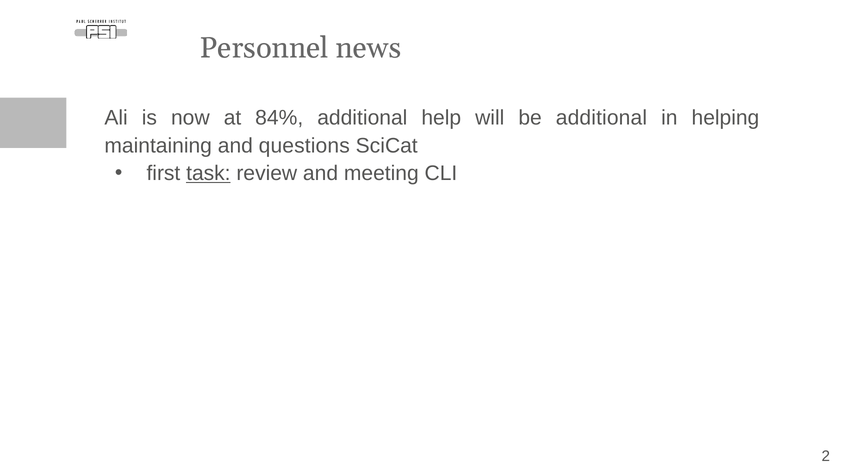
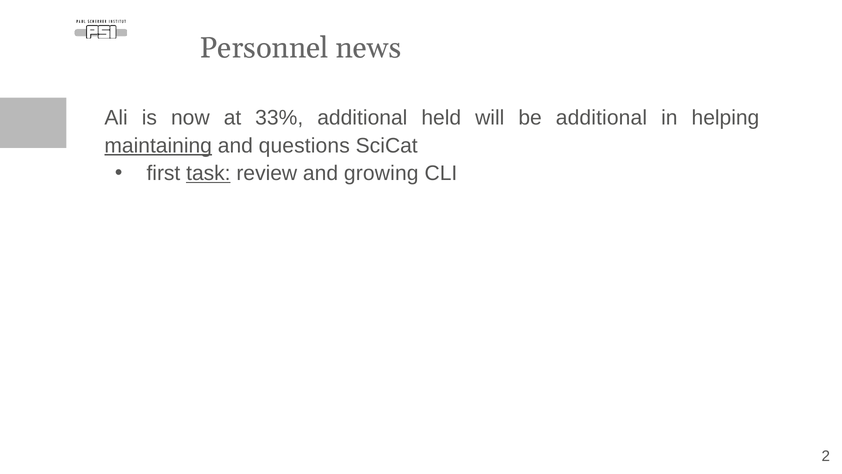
84%: 84% -> 33%
help: help -> held
maintaining underline: none -> present
meeting: meeting -> growing
